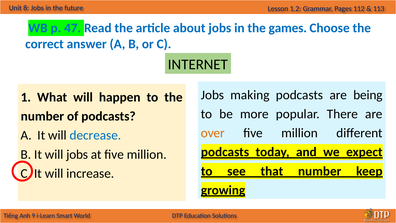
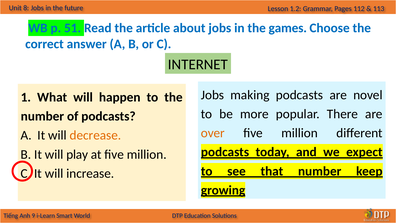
47: 47 -> 51
being: being -> novel
decrease colour: blue -> orange
will jobs: jobs -> play
